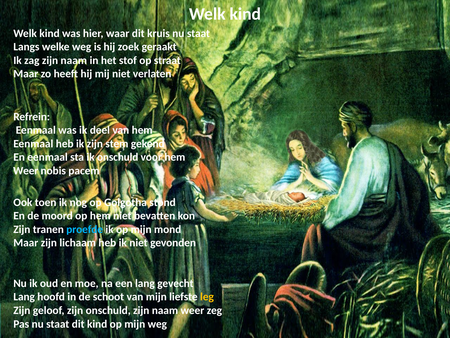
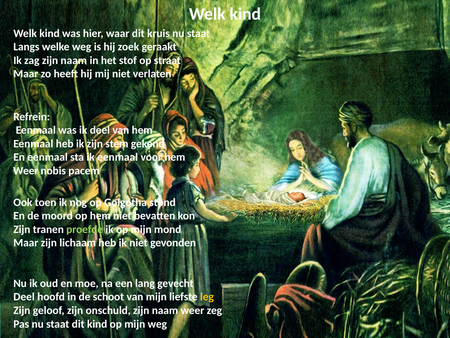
ik onschuld: onschuld -> eenmaal
proefde colour: light blue -> light green
Lang at (24, 296): Lang -> Deel
